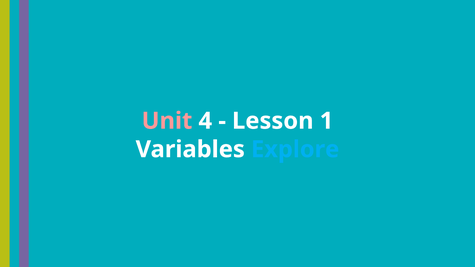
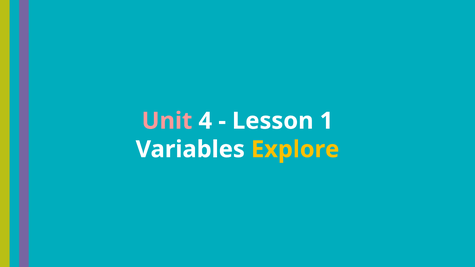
Explore colour: light blue -> yellow
